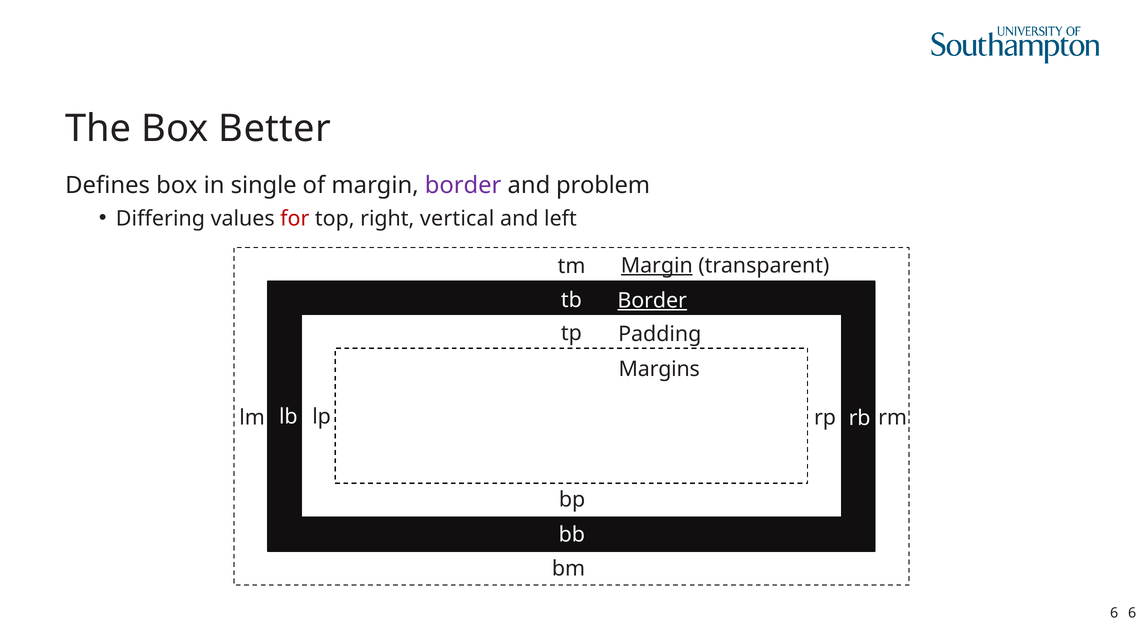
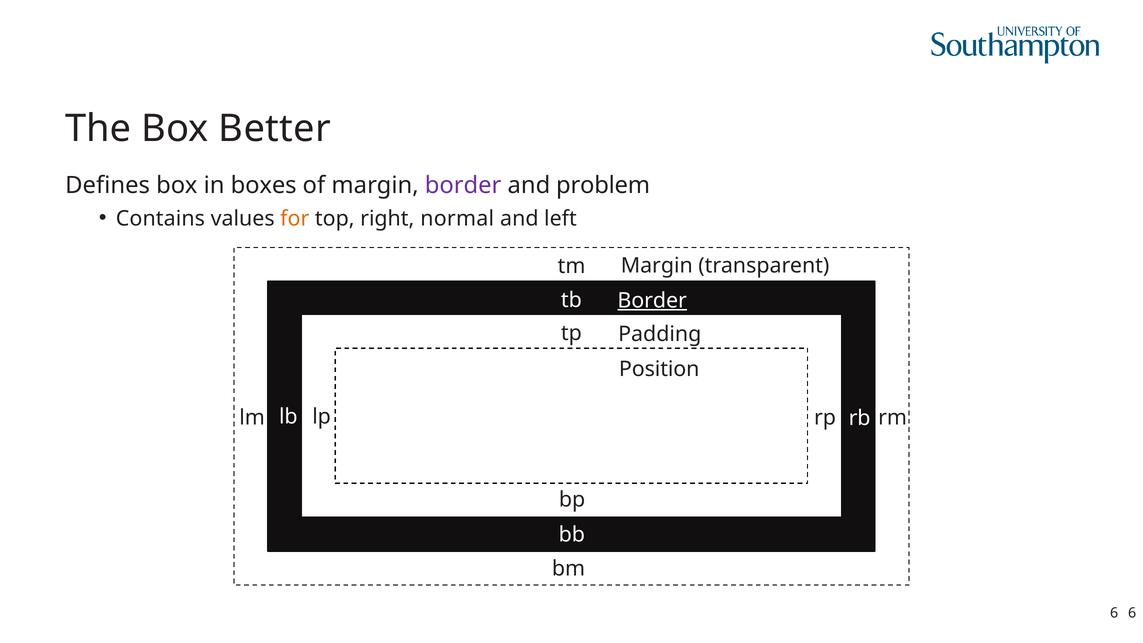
single: single -> boxes
Differing: Differing -> Contains
for colour: red -> orange
vertical: vertical -> normal
Margin at (657, 266) underline: present -> none
Margins: Margins -> Position
